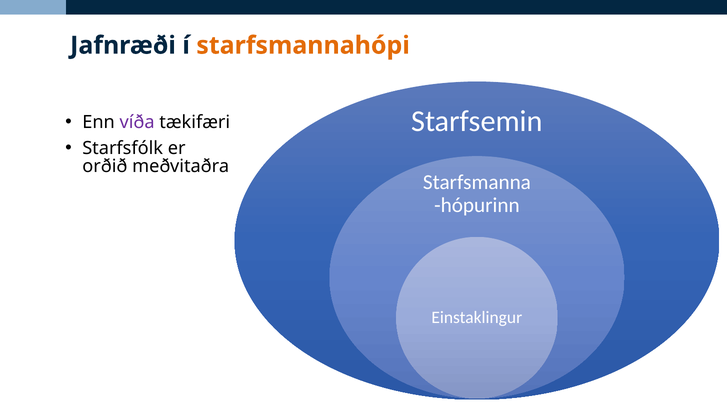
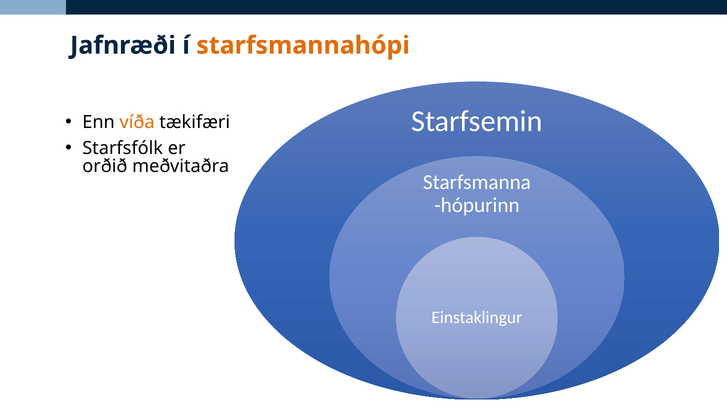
víða colour: purple -> orange
